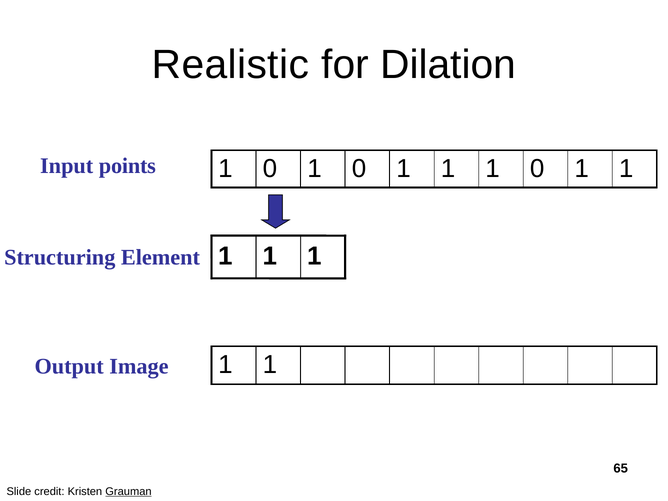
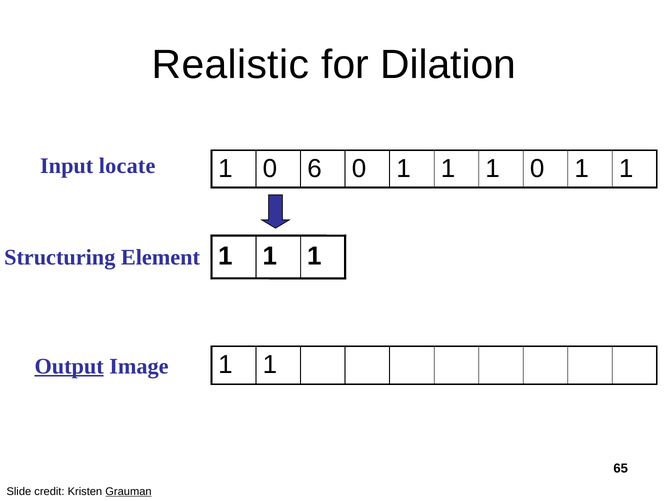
points: points -> locate
1 at (314, 169): 1 -> 6
Output underline: none -> present
